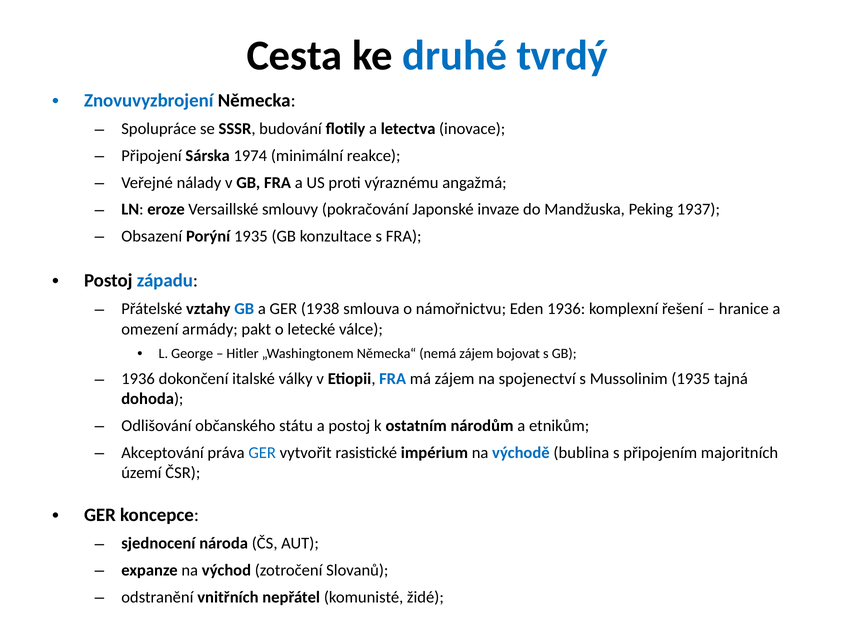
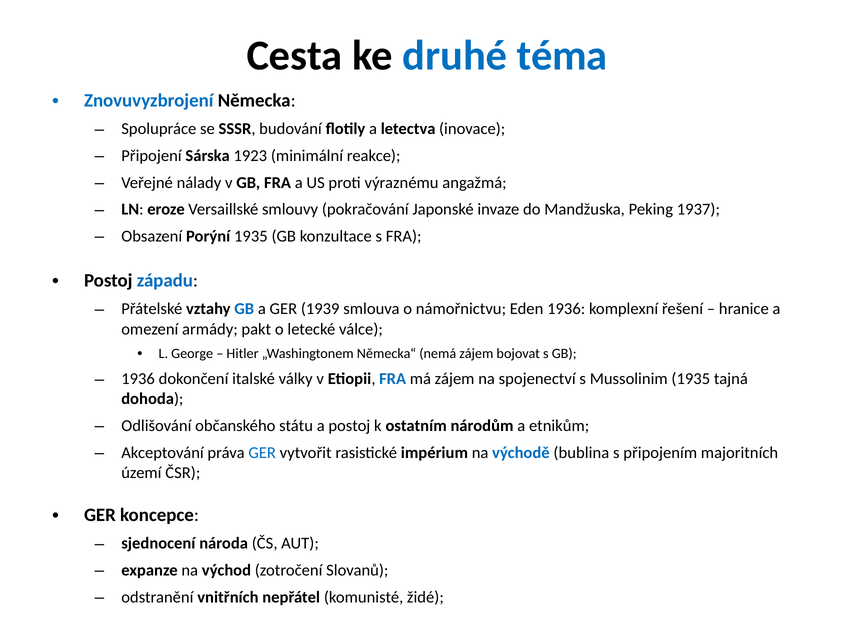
tvrdý: tvrdý -> téma
1974: 1974 -> 1923
1938: 1938 -> 1939
